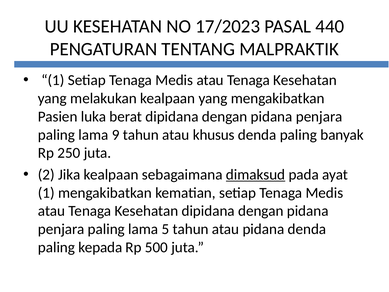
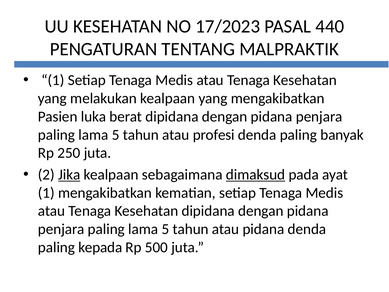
9 at (116, 135): 9 -> 5
khusus: khusus -> profesi
Jika underline: none -> present
